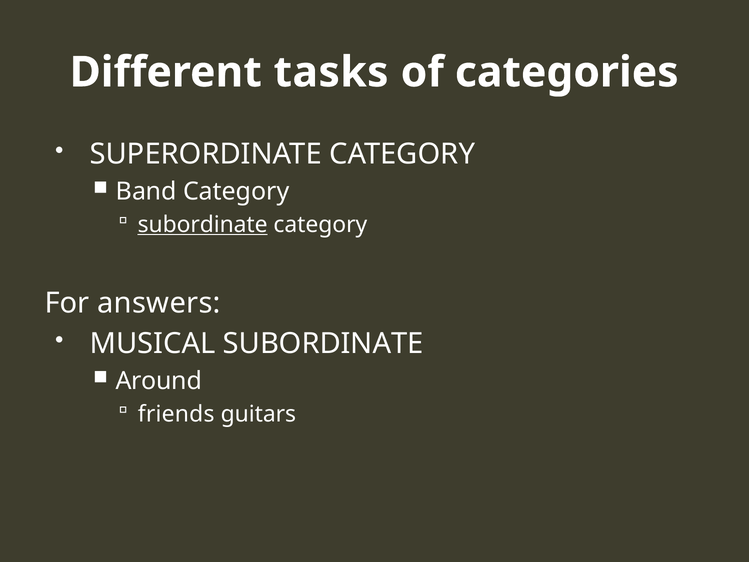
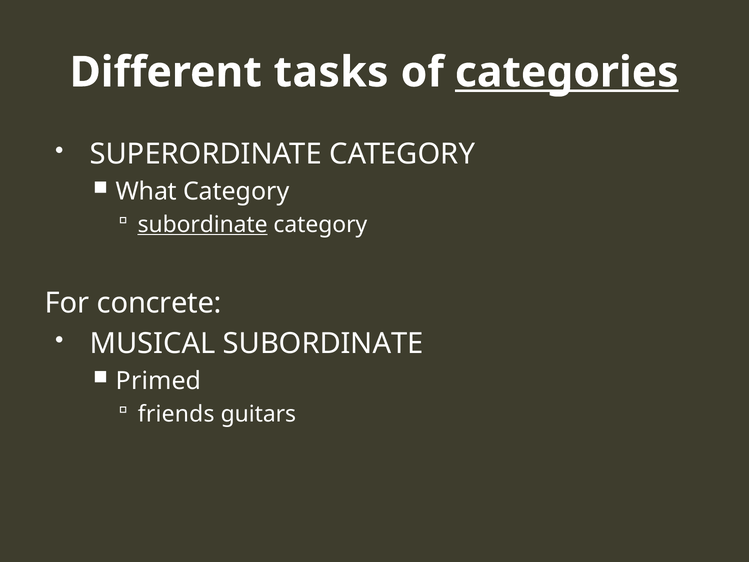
categories underline: none -> present
Band: Band -> What
answers: answers -> concrete
Around: Around -> Primed
